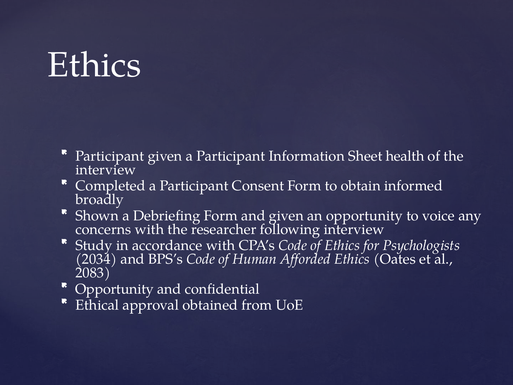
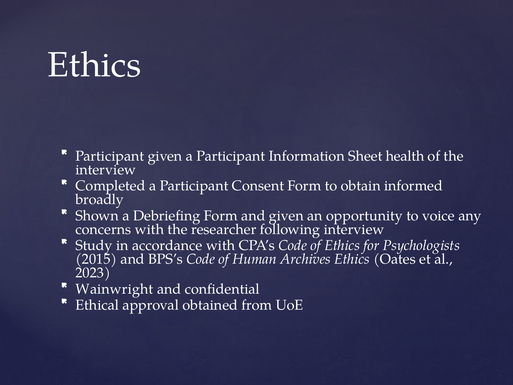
2034: 2034 -> 2015
Afforded: Afforded -> Archives
2083: 2083 -> 2023
Opportunity at (115, 289): Opportunity -> Wainwright
